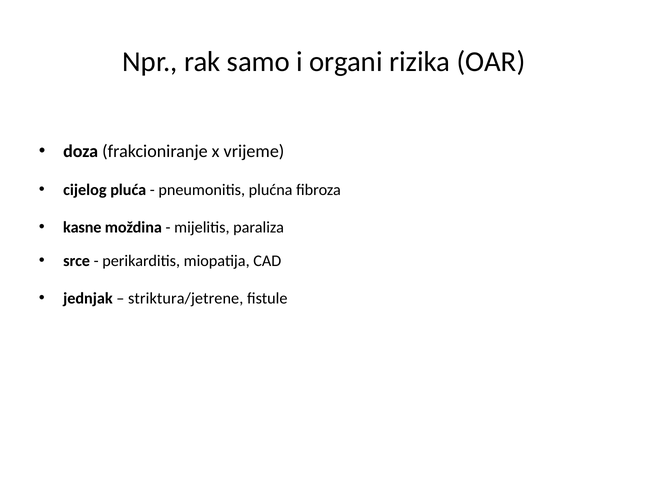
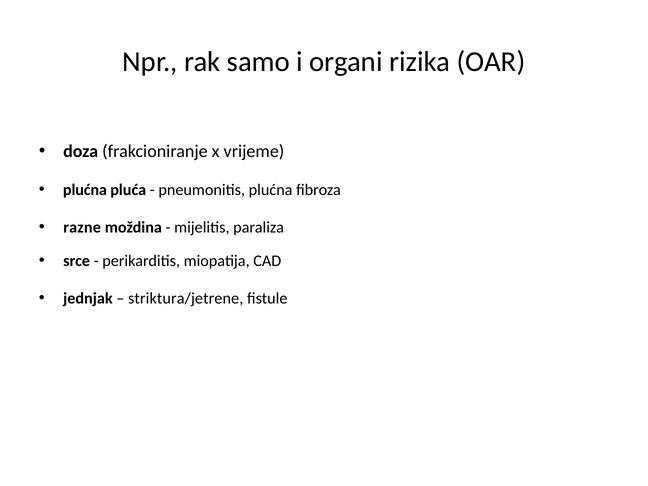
cijelog at (85, 190): cijelog -> plućna
kasne: kasne -> razne
